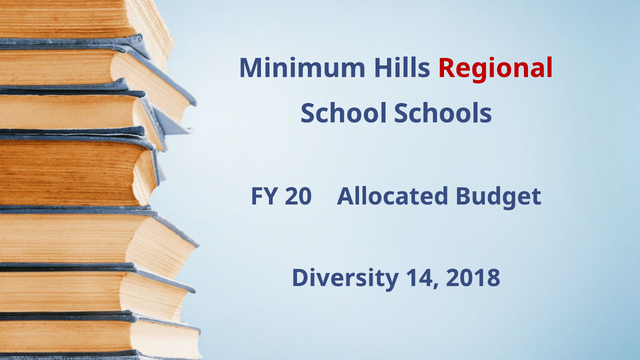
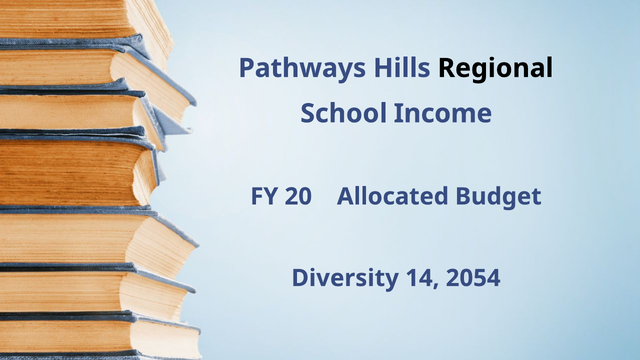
Minimum: Minimum -> Pathways
Regional colour: red -> black
Schools: Schools -> Income
2018: 2018 -> 2054
